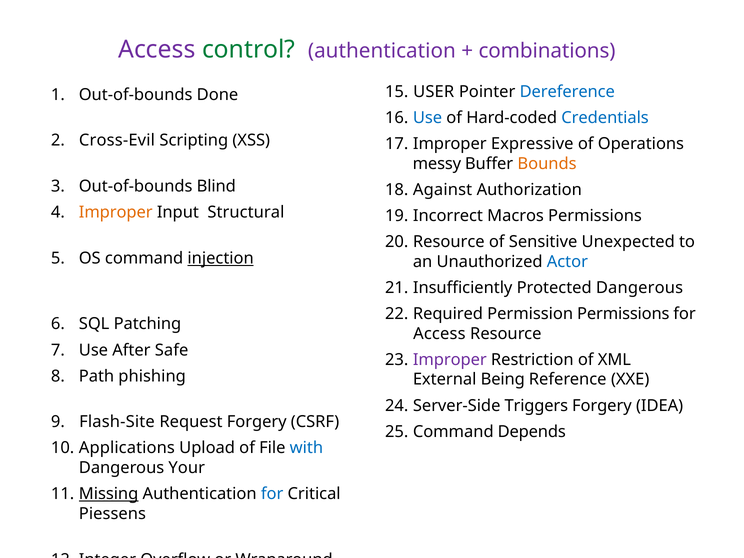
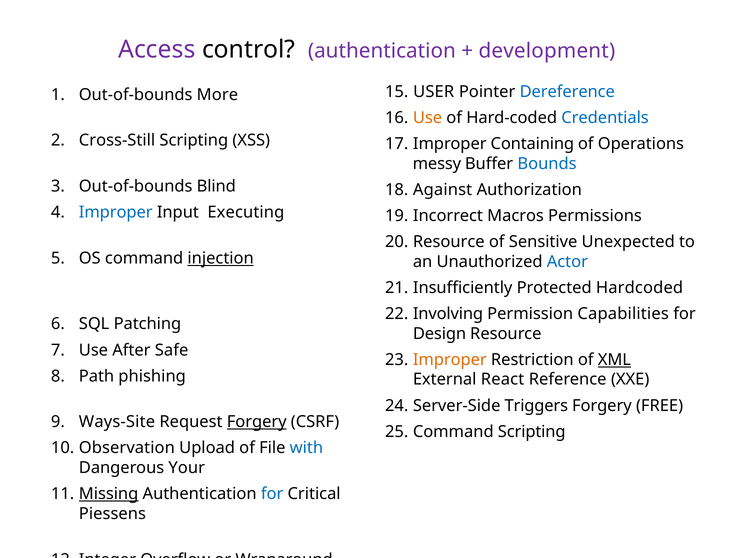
control colour: green -> black
combinations: combinations -> development
Done: Done -> More
Use at (428, 118) colour: blue -> orange
Cross-Evil: Cross-Evil -> Cross-Still
Expressive: Expressive -> Containing
Bounds colour: orange -> blue
Improper at (116, 212) colour: orange -> blue
Structural: Structural -> Executing
Protected Dangerous: Dangerous -> Hardcoded
Required: Required -> Involving
Permission Permissions: Permissions -> Capabilities
Access at (439, 334): Access -> Design
Improper at (450, 360) colour: purple -> orange
XML underline: none -> present
Being: Being -> React
IDEA: IDEA -> FREE
Flash-Site: Flash-Site -> Ways-Site
Forgery at (257, 422) underline: none -> present
Command Depends: Depends -> Scripting
Applications: Applications -> Observation
